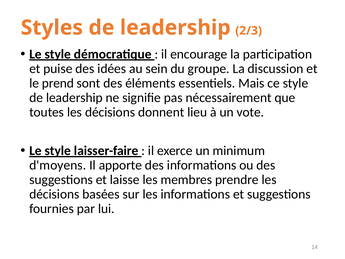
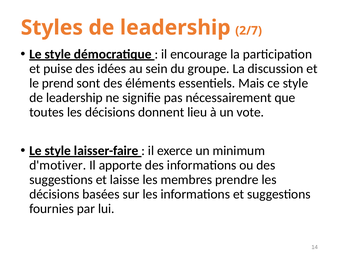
2/3: 2/3 -> 2/7
d'moyens: d'moyens -> d'motiver
